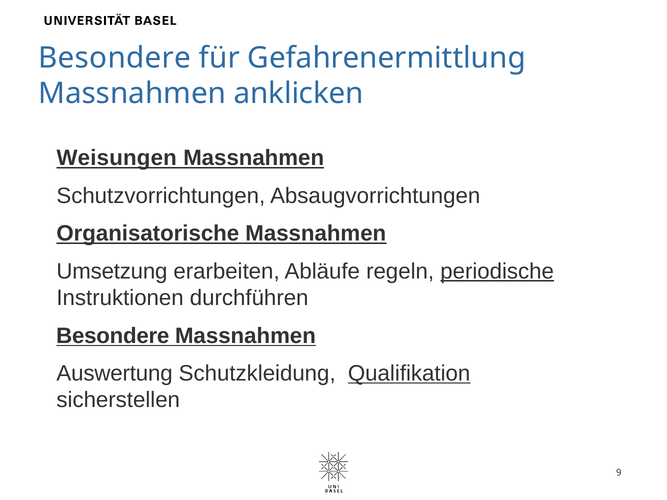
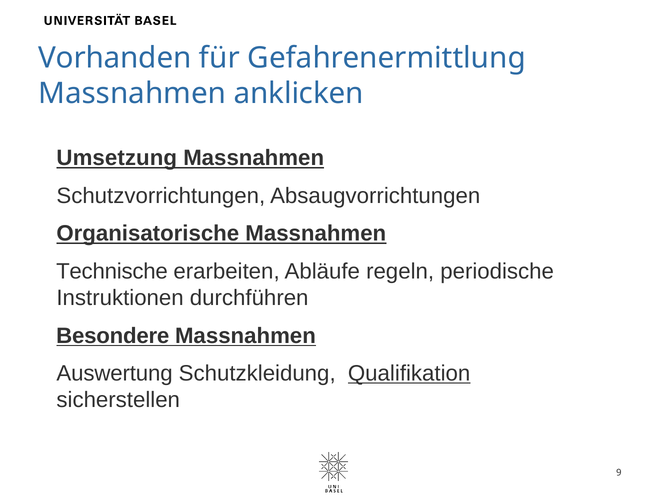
Besondere at (115, 58): Besondere -> Vorhanden
Weisungen: Weisungen -> Umsetzung
Umsetzung: Umsetzung -> Technische
periodische underline: present -> none
